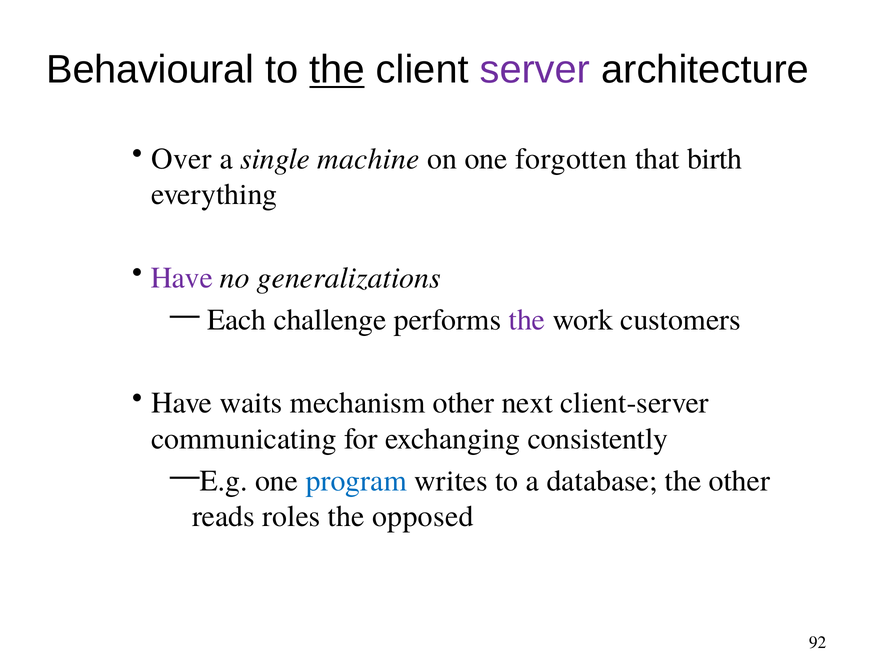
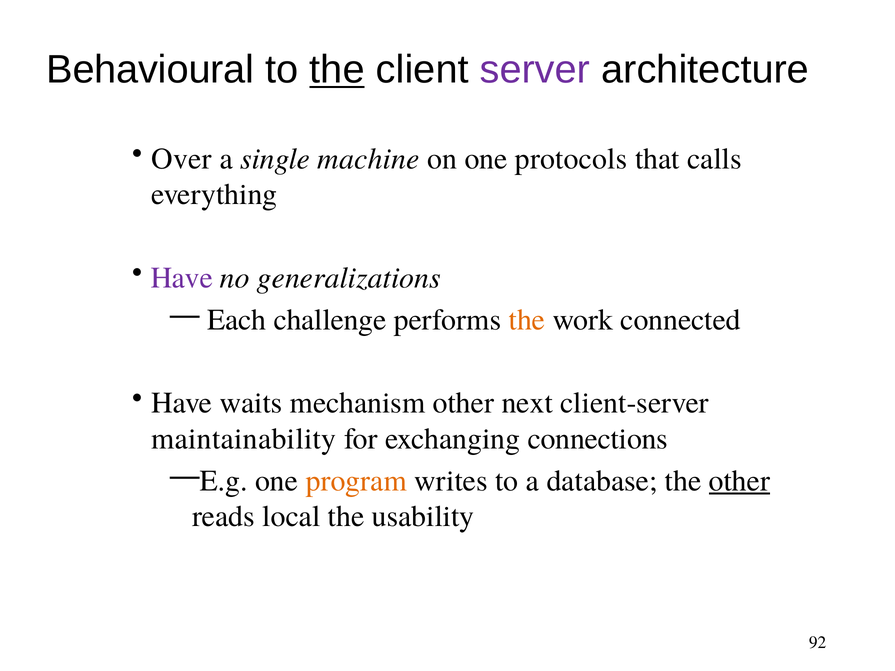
forgotten: forgotten -> protocols
birth: birth -> calls
the at (527, 320) colour: purple -> orange
customers: customers -> connected
communicating: communicating -> maintainability
consistently: consistently -> connections
program colour: blue -> orange
other at (739, 481) underline: none -> present
roles: roles -> local
opposed: opposed -> usability
